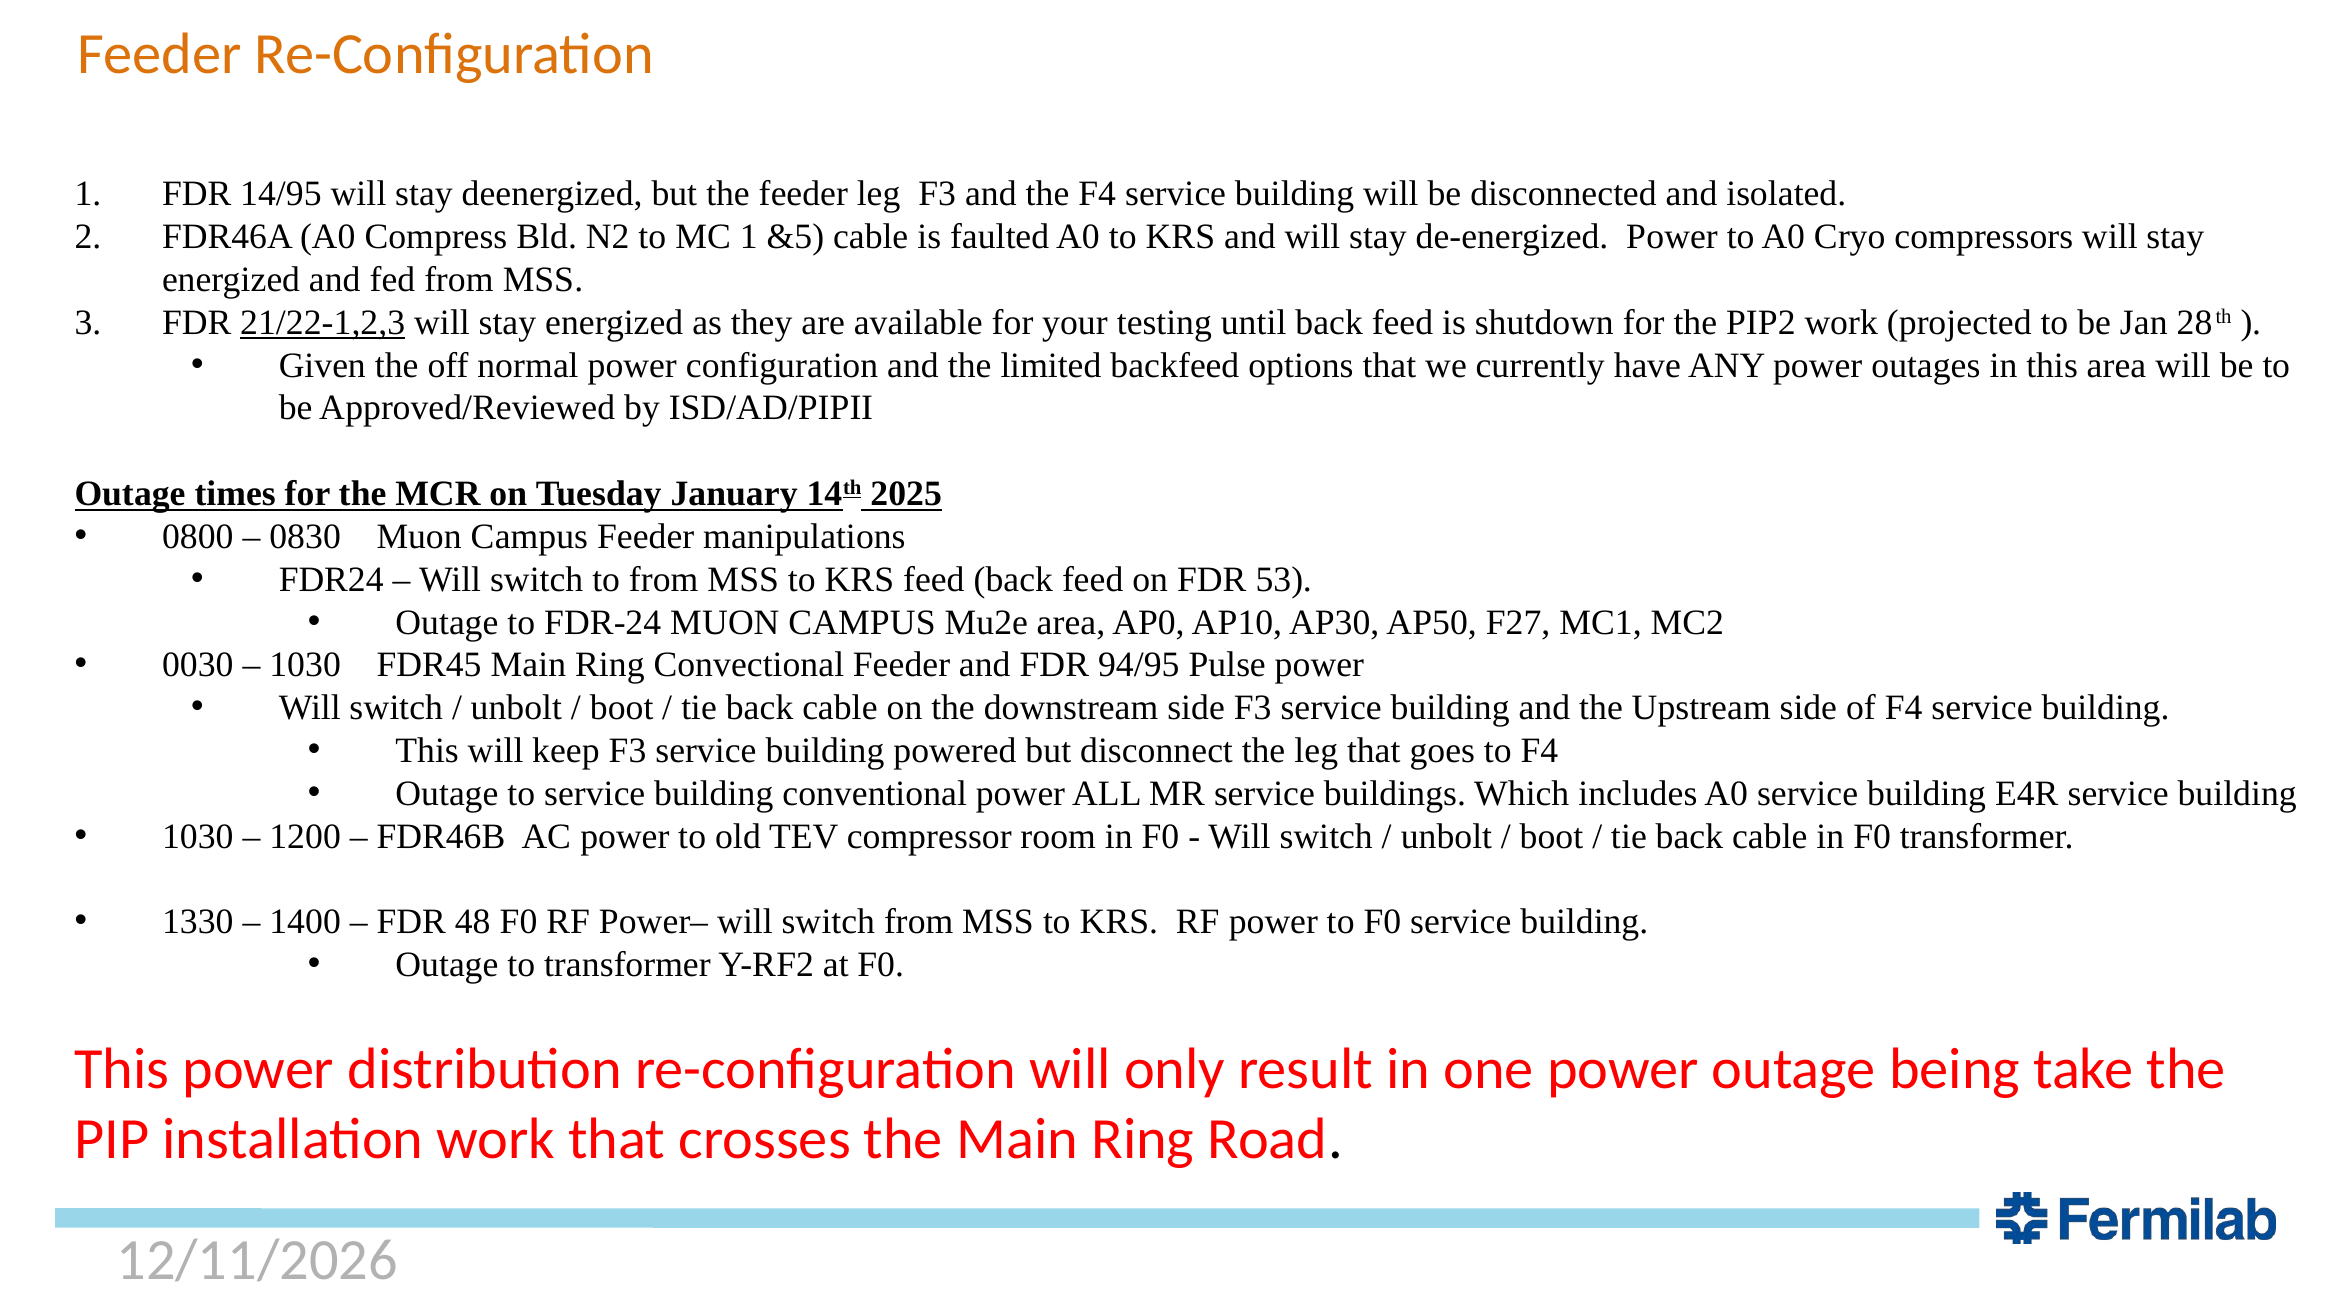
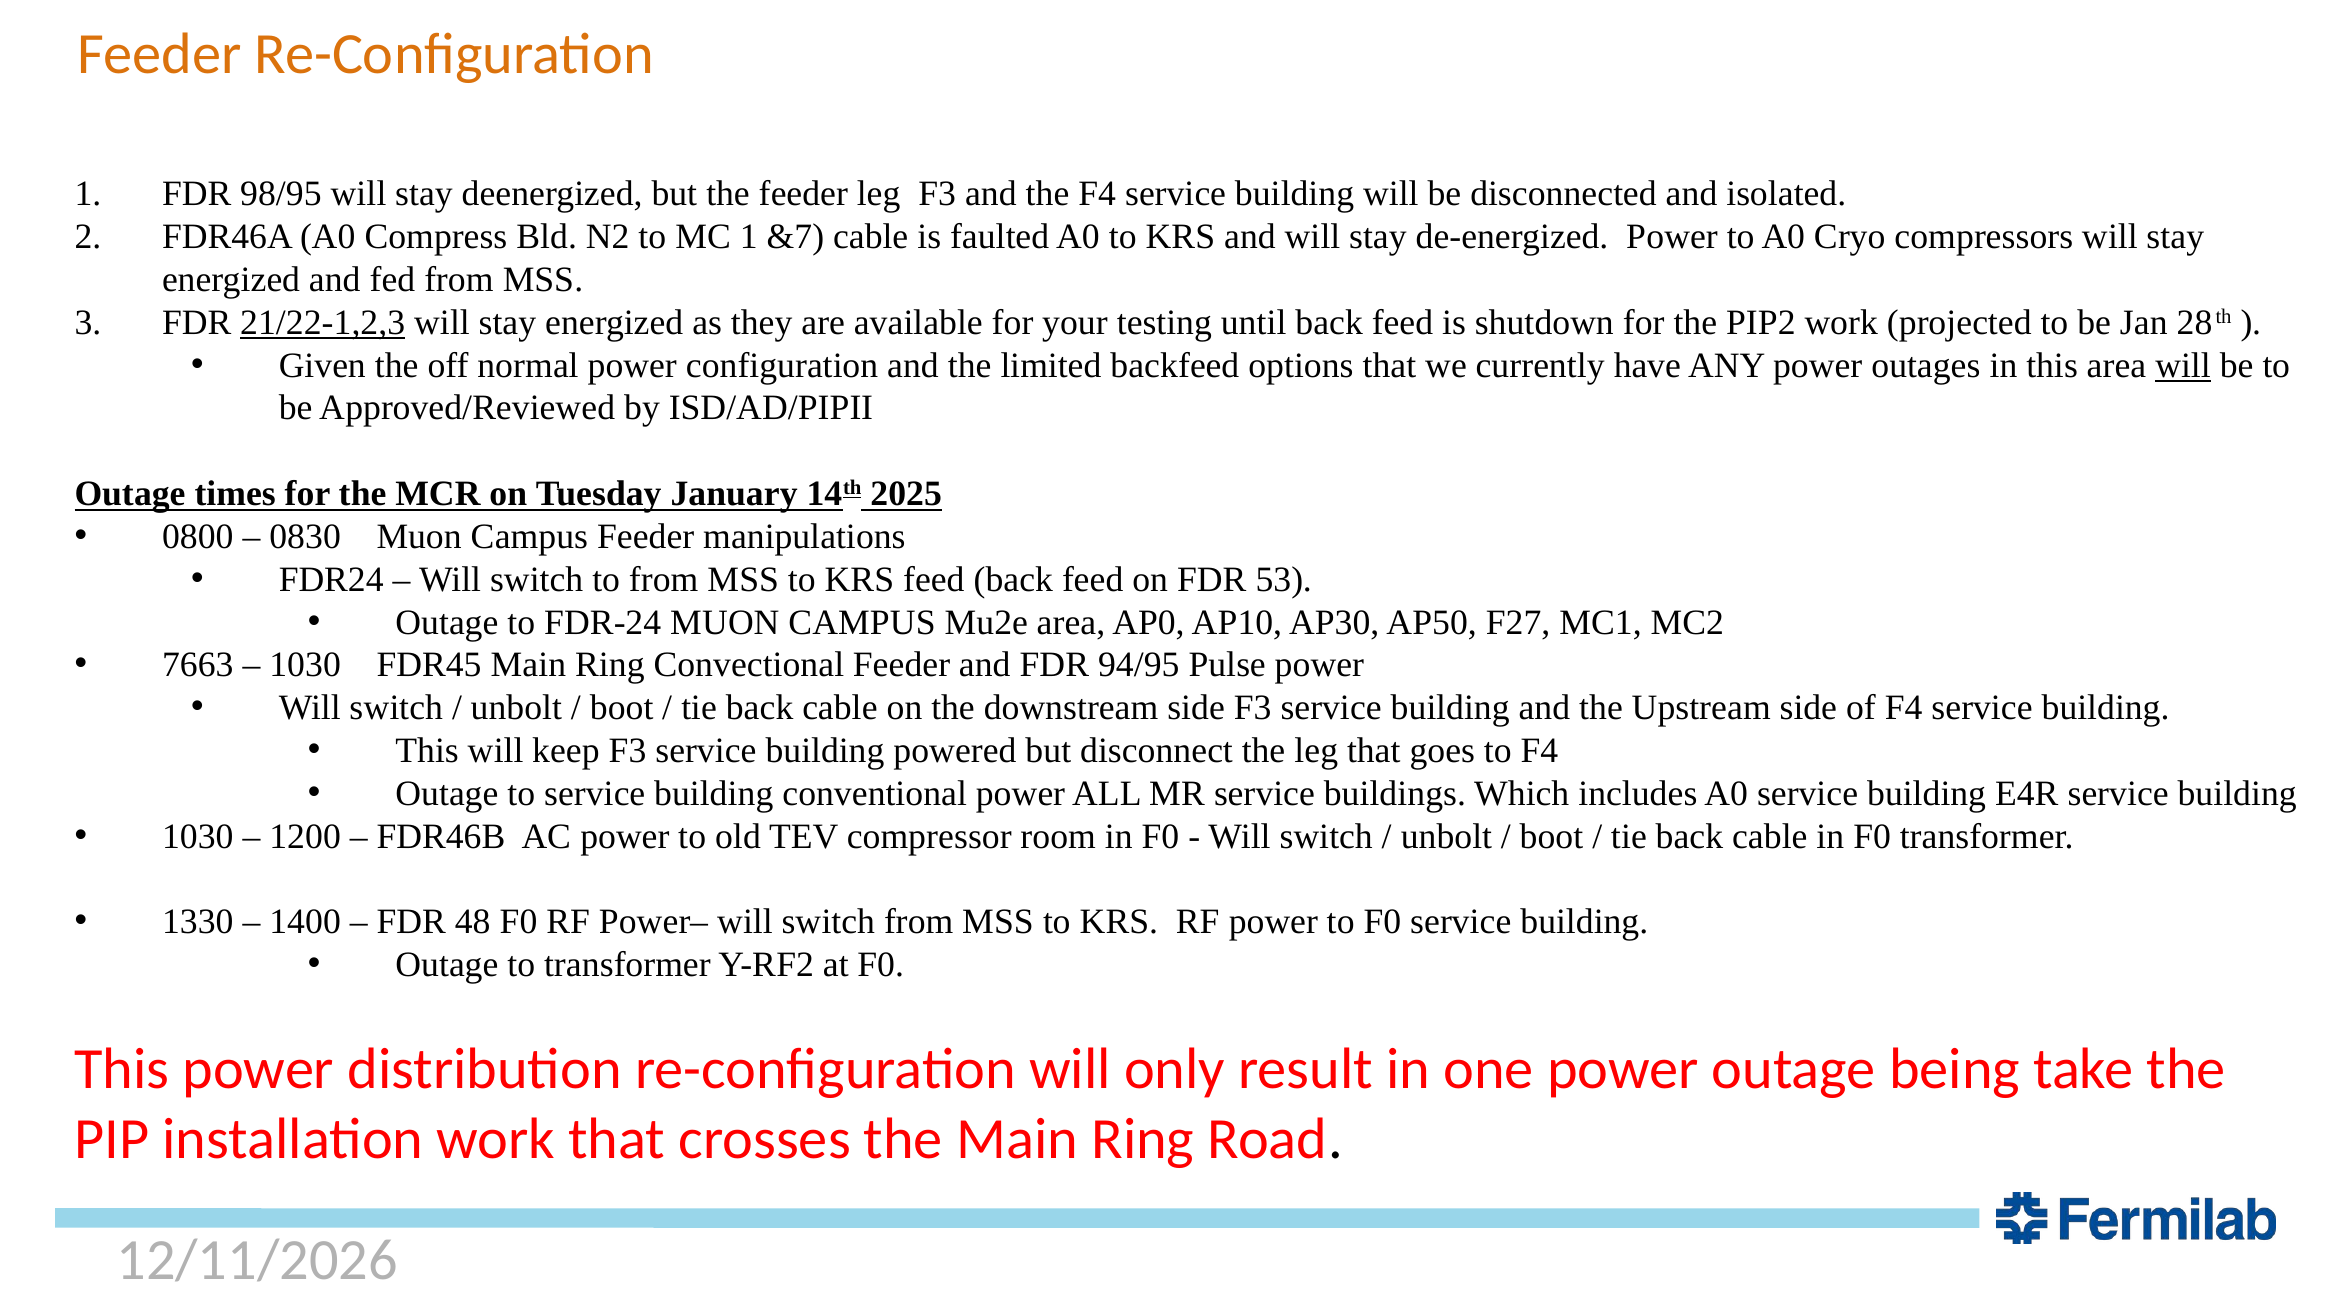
14/95: 14/95 -> 98/95
&5: &5 -> &7
will at (2183, 365) underline: none -> present
0030: 0030 -> 7663
